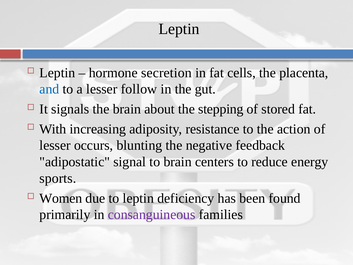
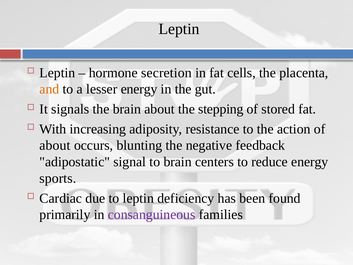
and colour: blue -> orange
lesser follow: follow -> energy
lesser at (55, 145): lesser -> about
Women: Women -> Cardiac
